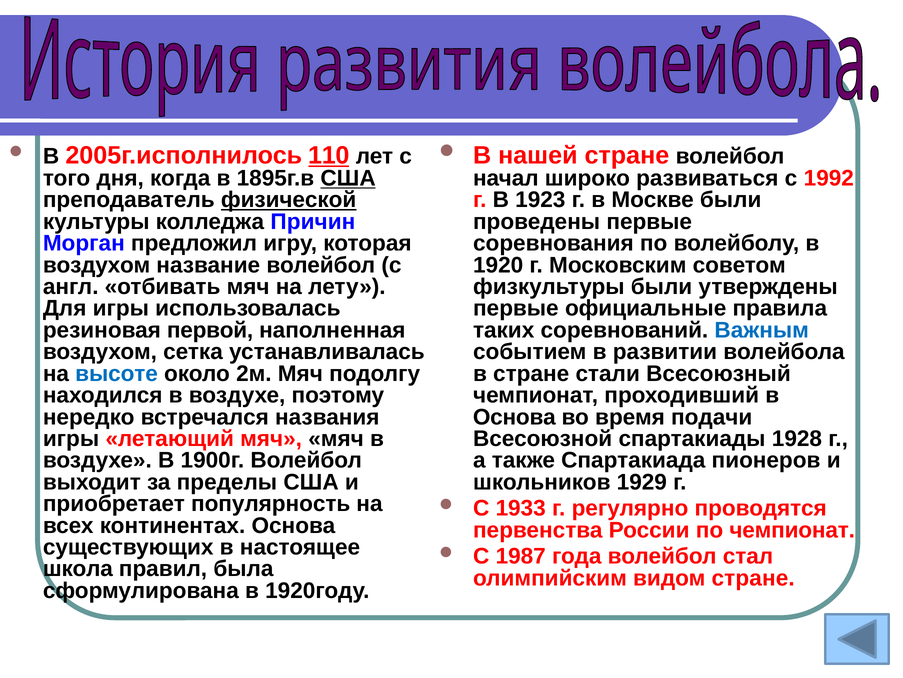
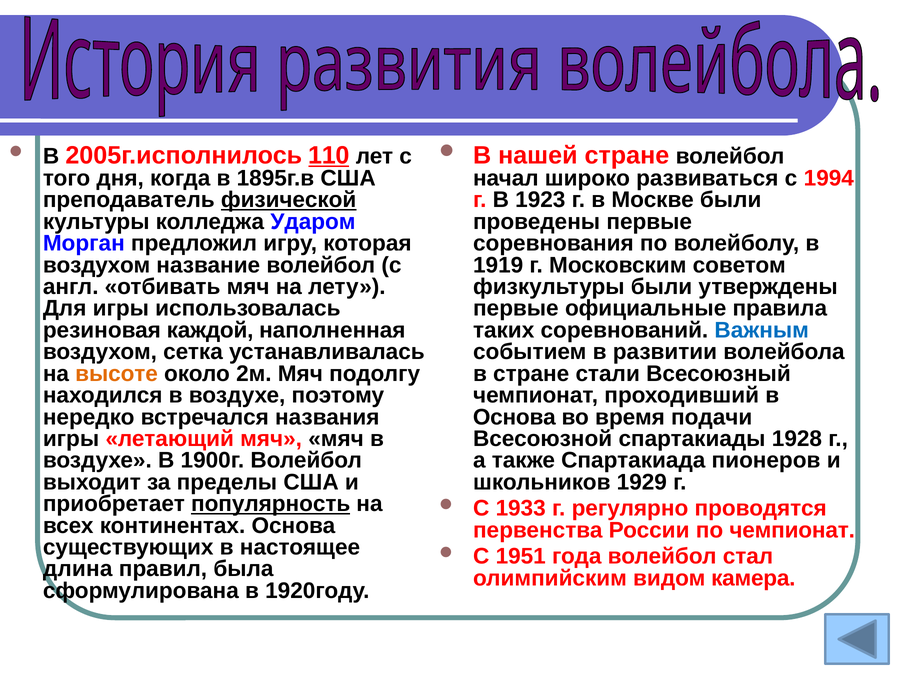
США at (348, 178) underline: present -> none
1992: 1992 -> 1994
Причин: Причин -> Ударом
1920: 1920 -> 1919
первой: первой -> каждой
высоте colour: blue -> orange
популярность underline: none -> present
1987: 1987 -> 1951
школа: школа -> длина
видом стране: стране -> камера
